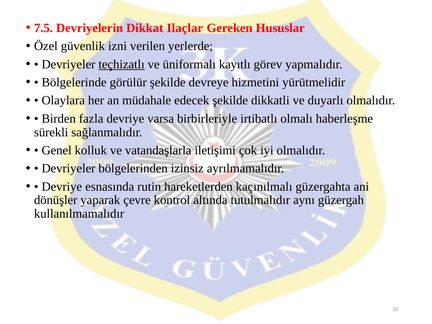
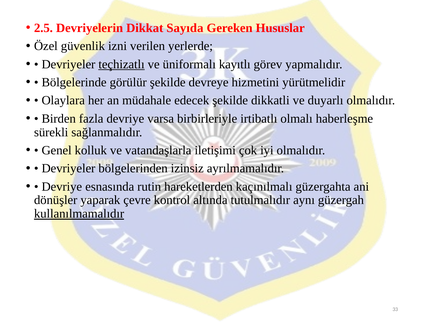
7.5: 7.5 -> 2.5
Ilaçlar: Ilaçlar -> Sayıda
kullanılmamalıdır underline: none -> present
